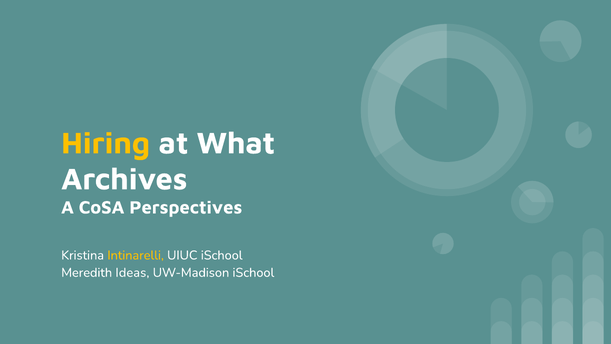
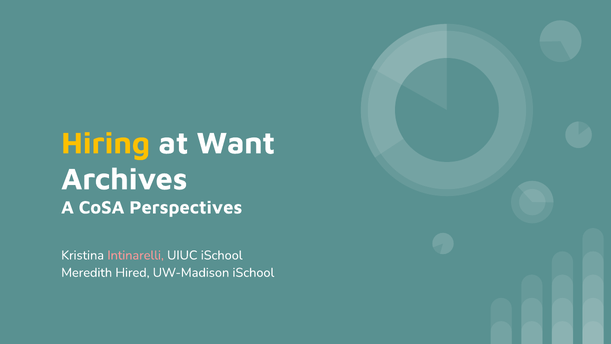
What: What -> Want
Intinarelli colour: yellow -> pink
Ideas: Ideas -> Hired
